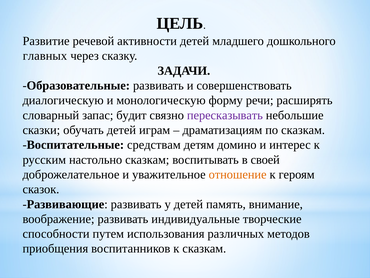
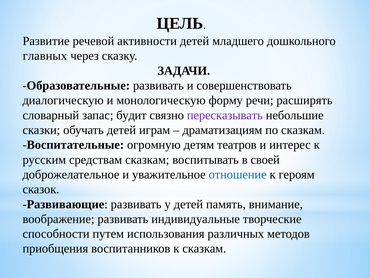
средствам: средствам -> огромную
домино: домино -> театров
настольно: настольно -> средствам
отношение colour: orange -> blue
